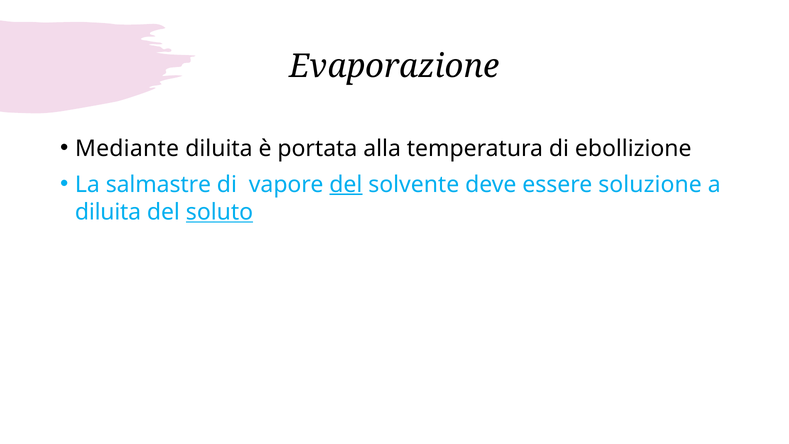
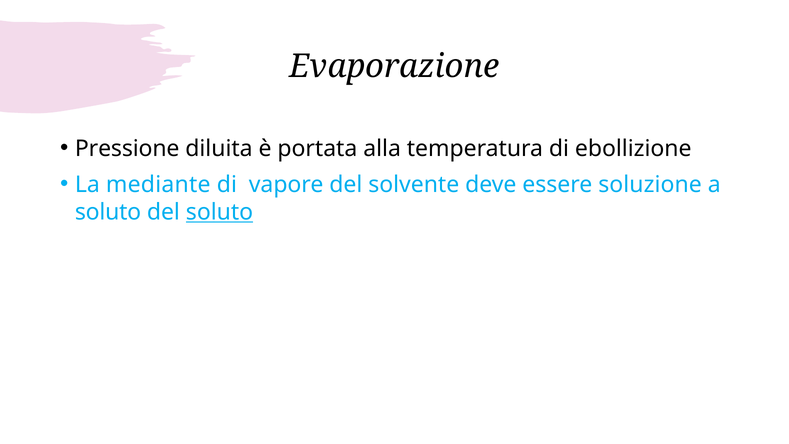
Mediante: Mediante -> Pressione
salmastre: salmastre -> mediante
del at (346, 184) underline: present -> none
diluita at (108, 212): diluita -> soluto
